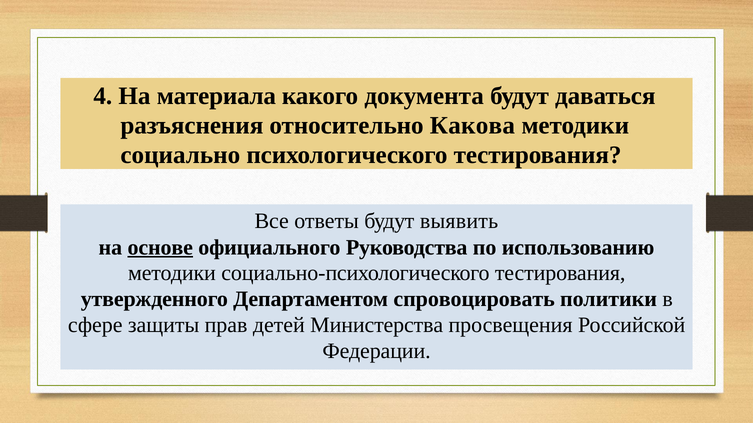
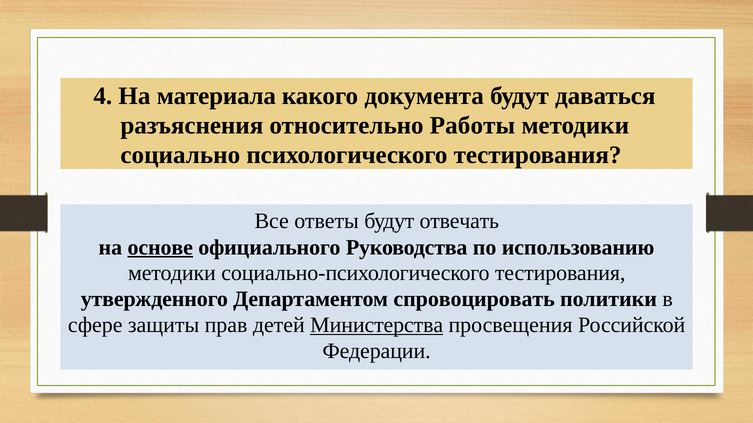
Какова: Какова -> Работы
выявить: выявить -> отвечать
Министерства underline: none -> present
